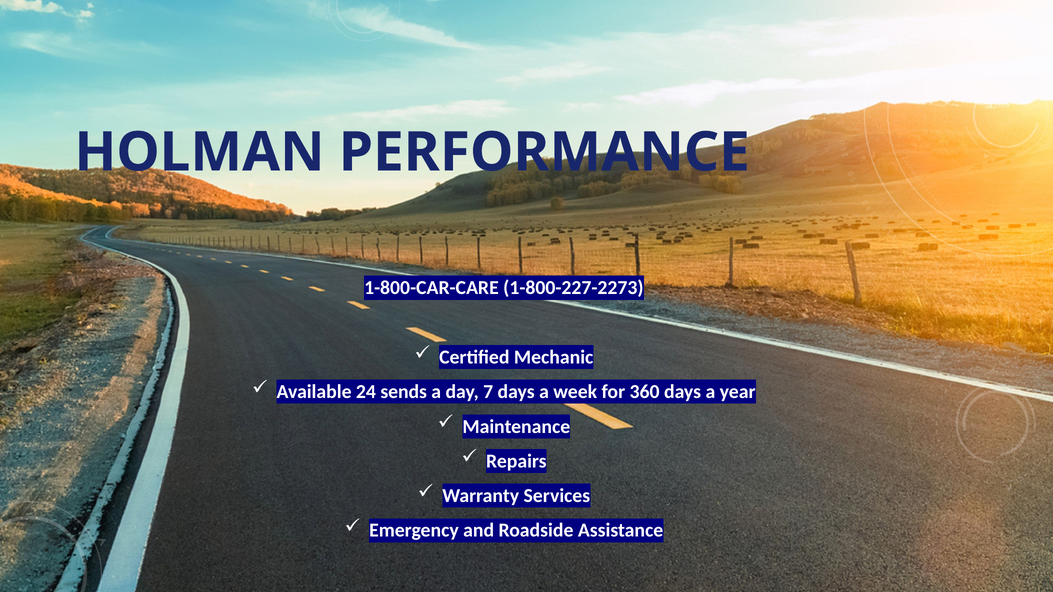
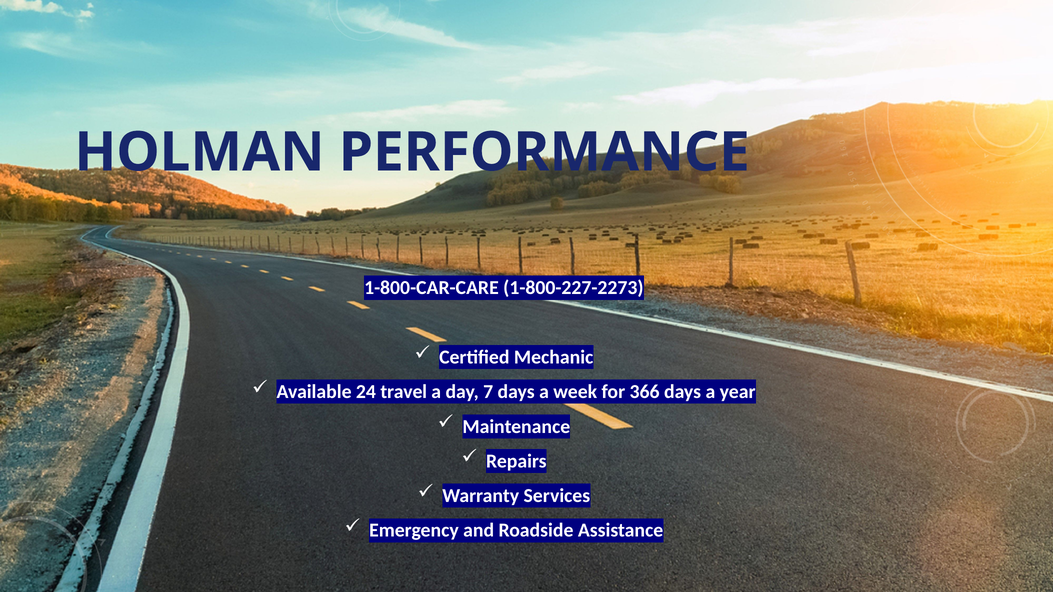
sends: sends -> travel
360: 360 -> 366
